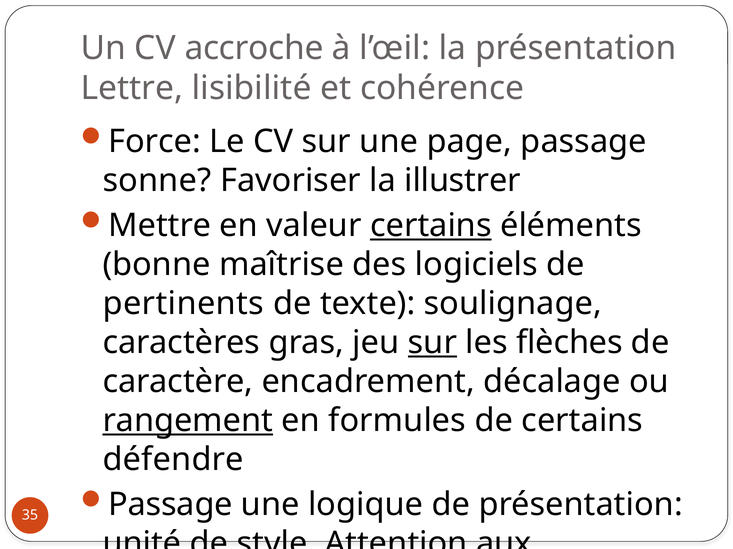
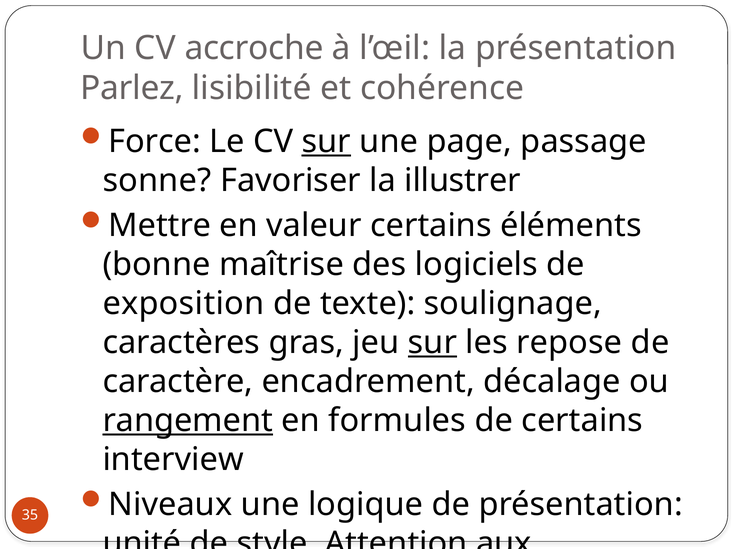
Lettre: Lettre -> Parlez
sur at (326, 142) underline: none -> present
certains at (431, 226) underline: present -> none
pertinents: pertinents -> exposition
les flèches: flèches -> repose
défendre: défendre -> interview
Passage at (170, 505): Passage -> Niveaux
